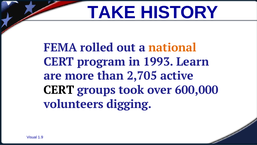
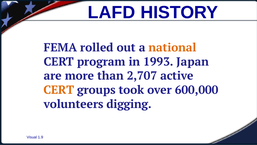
TAKE: TAKE -> LAFD
Learn: Learn -> Japan
2,705: 2,705 -> 2,707
CERT at (59, 90) colour: black -> orange
